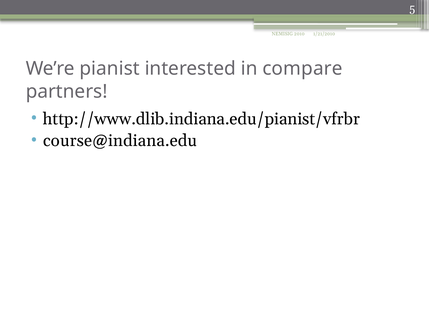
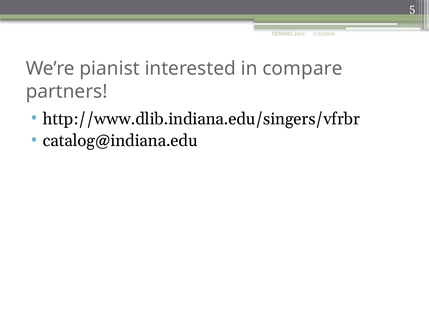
http://www.dlib.indiana.edu/pianist/vfrbr: http://www.dlib.indiana.edu/pianist/vfrbr -> http://www.dlib.indiana.edu/singers/vfrbr
course@indiana.edu: course@indiana.edu -> catalog@indiana.edu
